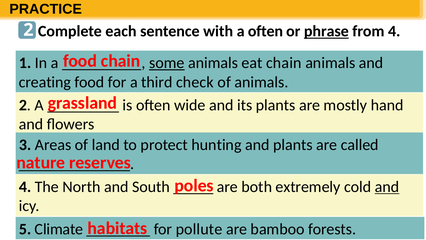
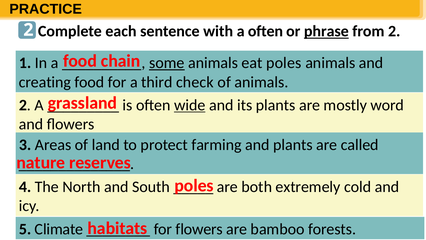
from 4: 4 -> 2
eat chain: chain -> poles
wide underline: none -> present
hand: hand -> word
hunting: hunting -> farming
and at (387, 186) underline: present -> none
for pollute: pollute -> flowers
